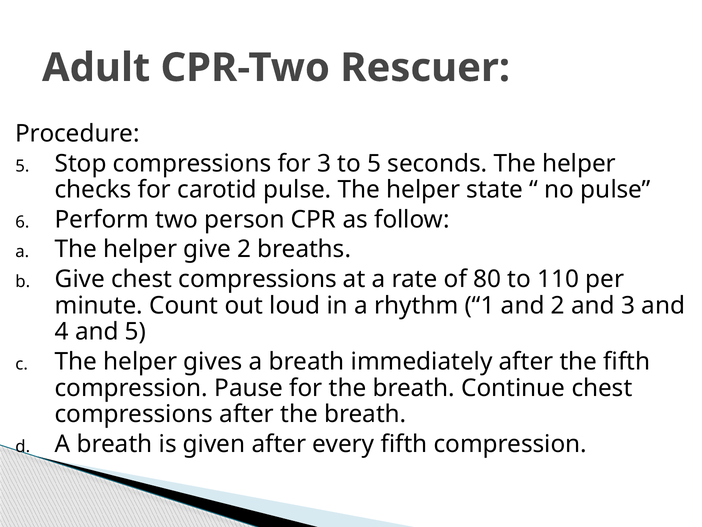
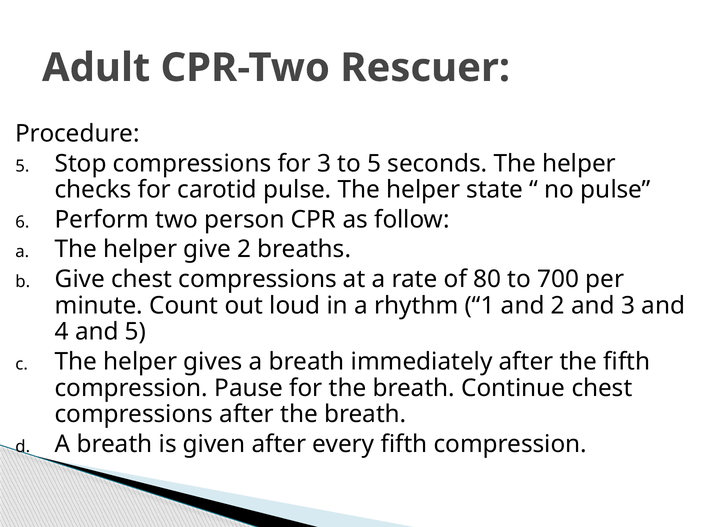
110: 110 -> 700
